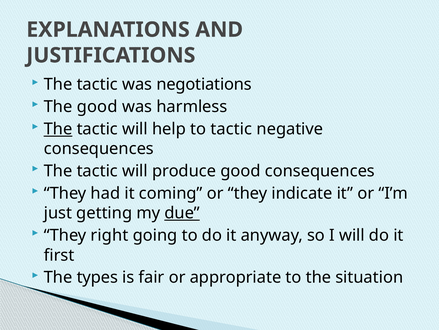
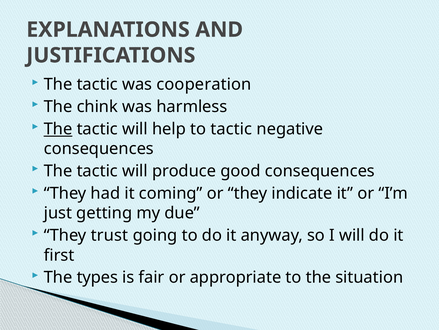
negotiations: negotiations -> cooperation
The good: good -> chink
due underline: present -> none
right: right -> trust
